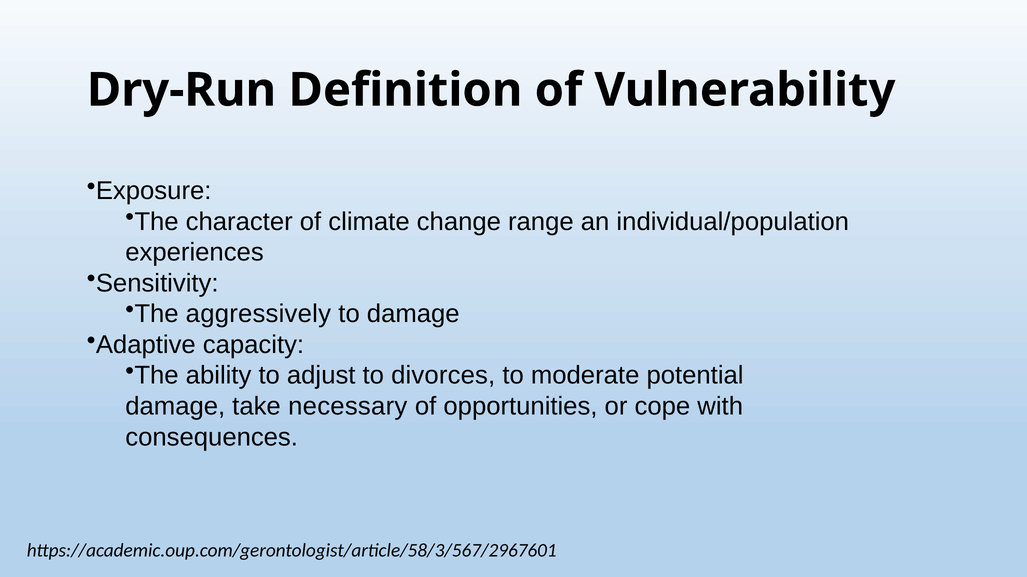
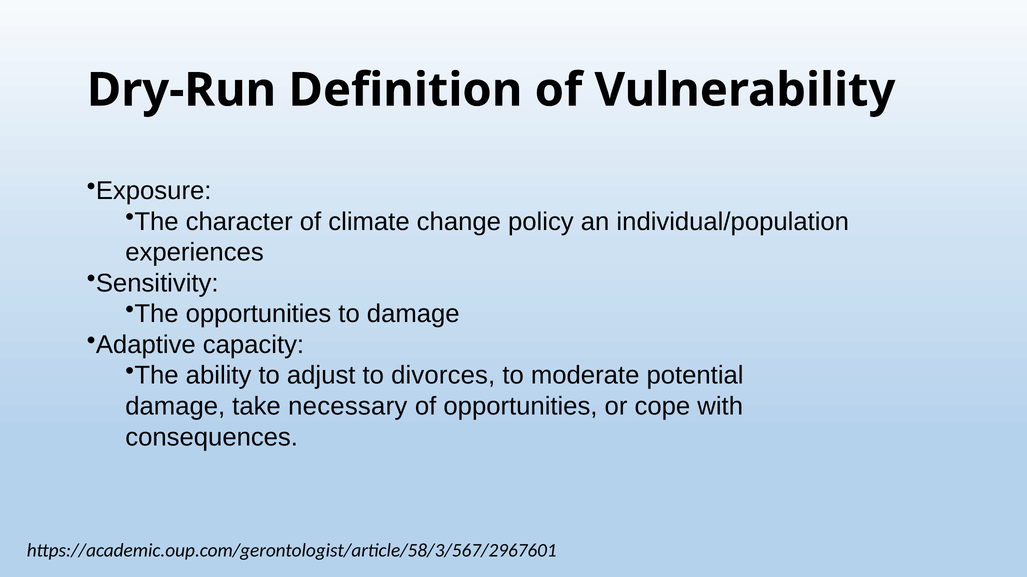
range: range -> policy
The aggressively: aggressively -> opportunities
